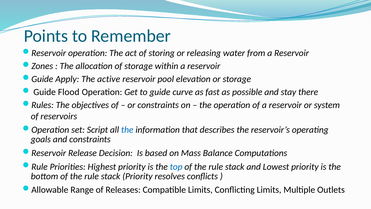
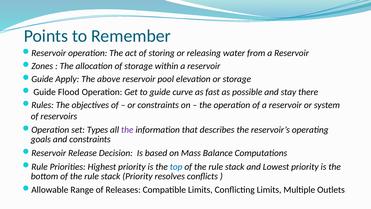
active: active -> above
Script: Script -> Types
the at (127, 130) colour: blue -> purple
